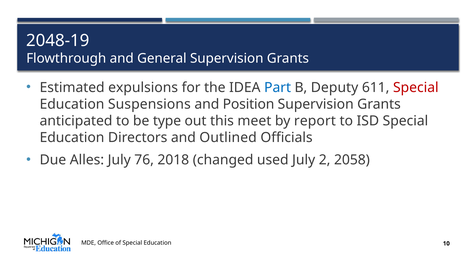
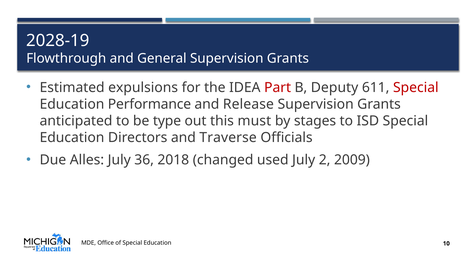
2048-19: 2048-19 -> 2028-19
Part colour: blue -> red
Suspensions: Suspensions -> Performance
Position: Position -> Release
meet: meet -> must
report: report -> stages
Outlined: Outlined -> Traverse
76: 76 -> 36
2058: 2058 -> 2009
